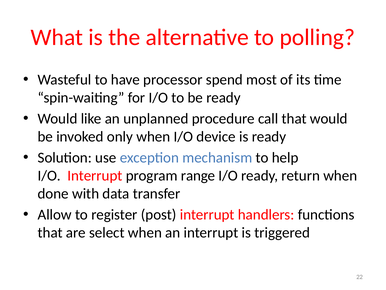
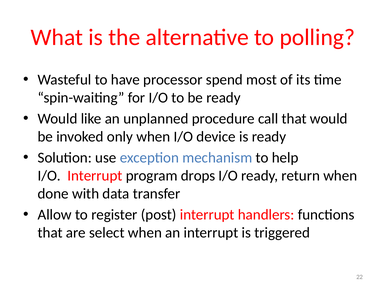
range: range -> drops
